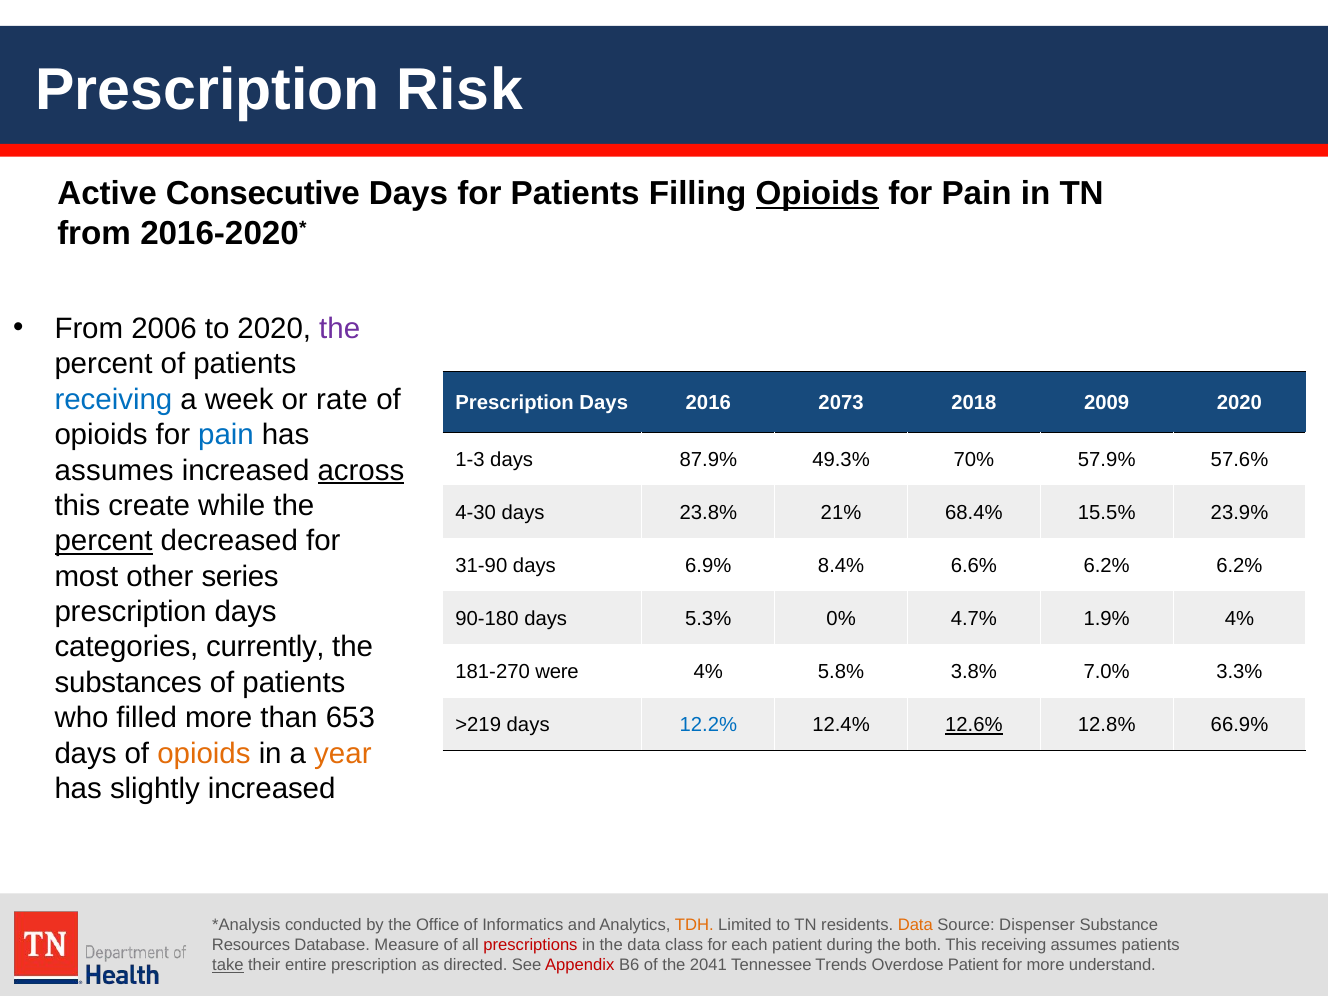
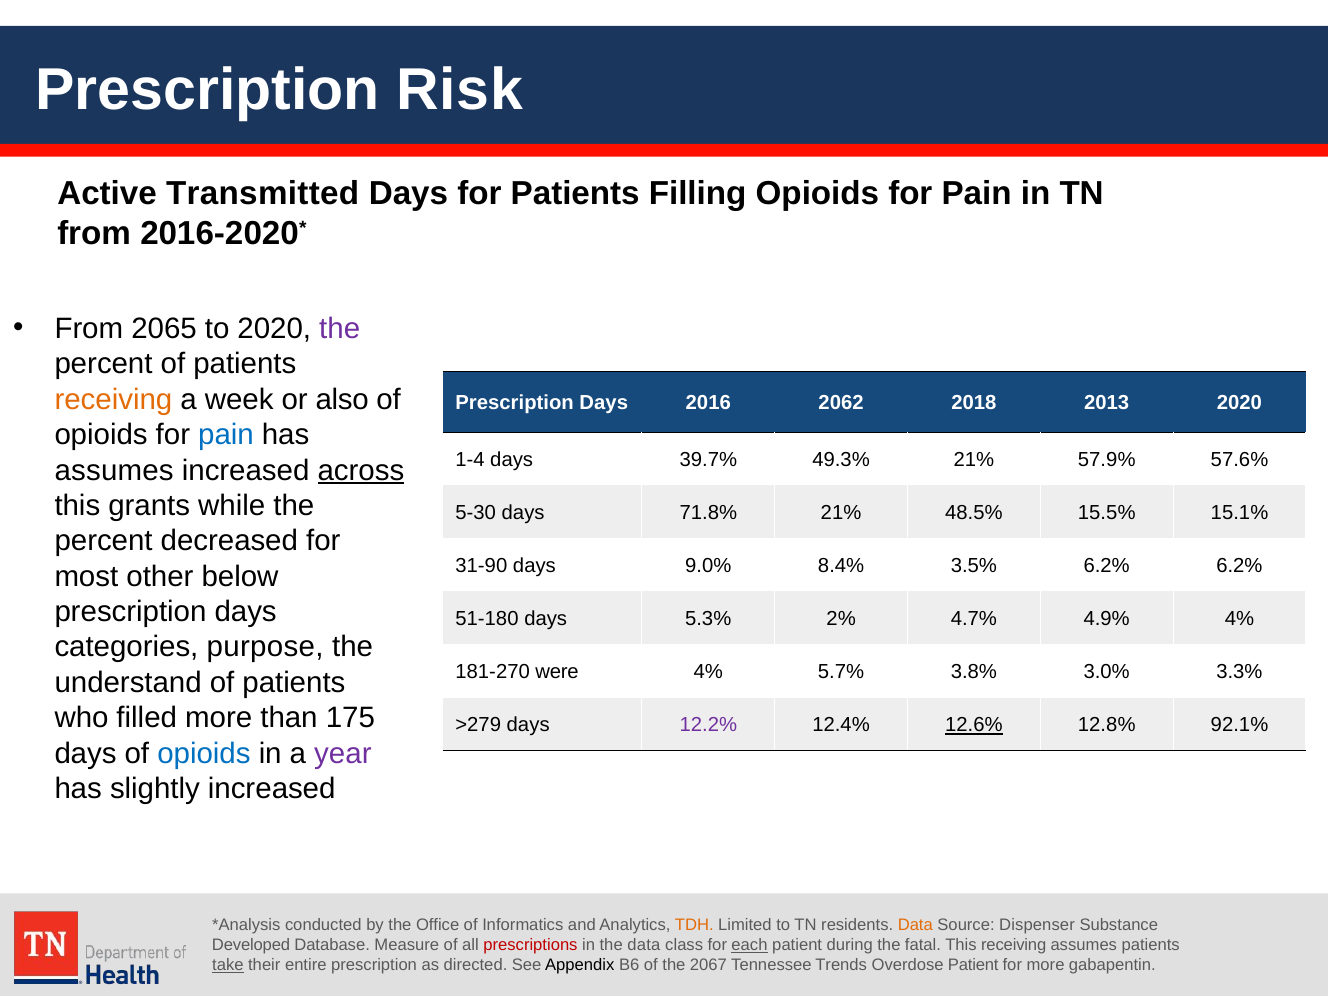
Consecutive: Consecutive -> Transmitted
Opioids at (817, 193) underline: present -> none
2006: 2006 -> 2065
receiving at (113, 399) colour: blue -> orange
rate: rate -> also
2073: 2073 -> 2062
2009: 2009 -> 2013
1-3: 1-3 -> 1-4
87.9%: 87.9% -> 39.7%
49.3% 70%: 70% -> 21%
create: create -> grants
4-30: 4-30 -> 5-30
23.8%: 23.8% -> 71.8%
68.4%: 68.4% -> 48.5%
23.9%: 23.9% -> 15.1%
percent at (104, 541) underline: present -> none
6.9%: 6.9% -> 9.0%
6.6%: 6.6% -> 3.5%
series: series -> below
90-180: 90-180 -> 51-180
0%: 0% -> 2%
1.9%: 1.9% -> 4.9%
currently: currently -> purpose
5.8%: 5.8% -> 5.7%
7.0%: 7.0% -> 3.0%
substances: substances -> understand
653: 653 -> 175
>219: >219 -> >279
12.2% colour: blue -> purple
66.9%: 66.9% -> 92.1%
opioids at (204, 753) colour: orange -> blue
year colour: orange -> purple
Resources: Resources -> Developed
each underline: none -> present
both: both -> fatal
Appendix colour: red -> black
2041: 2041 -> 2067
understand: understand -> gabapentin
